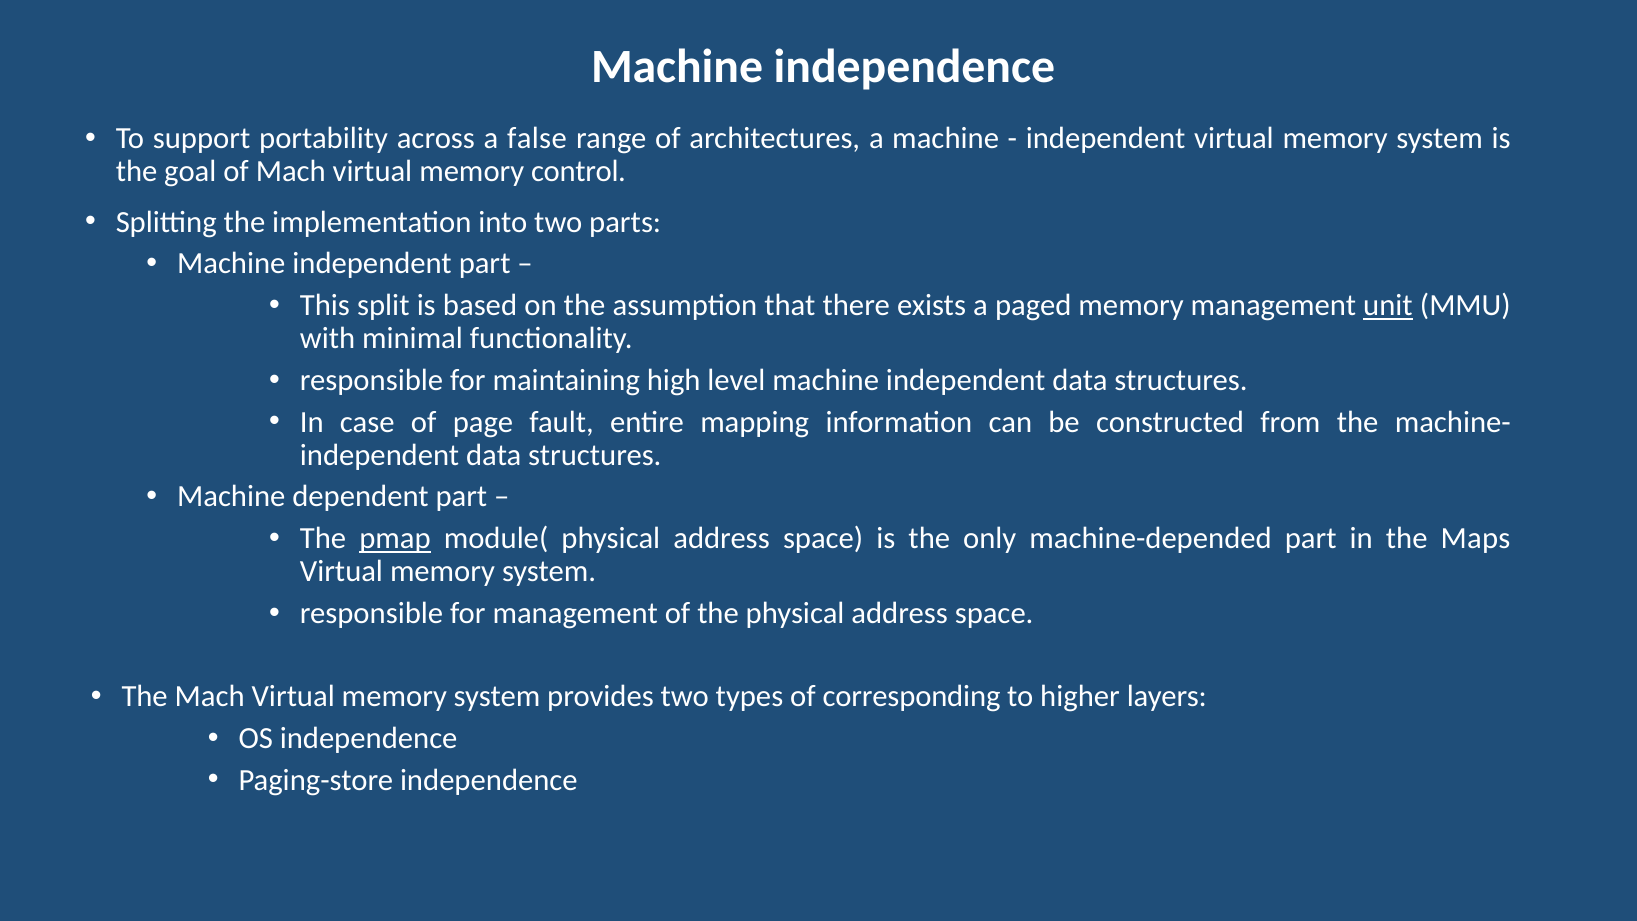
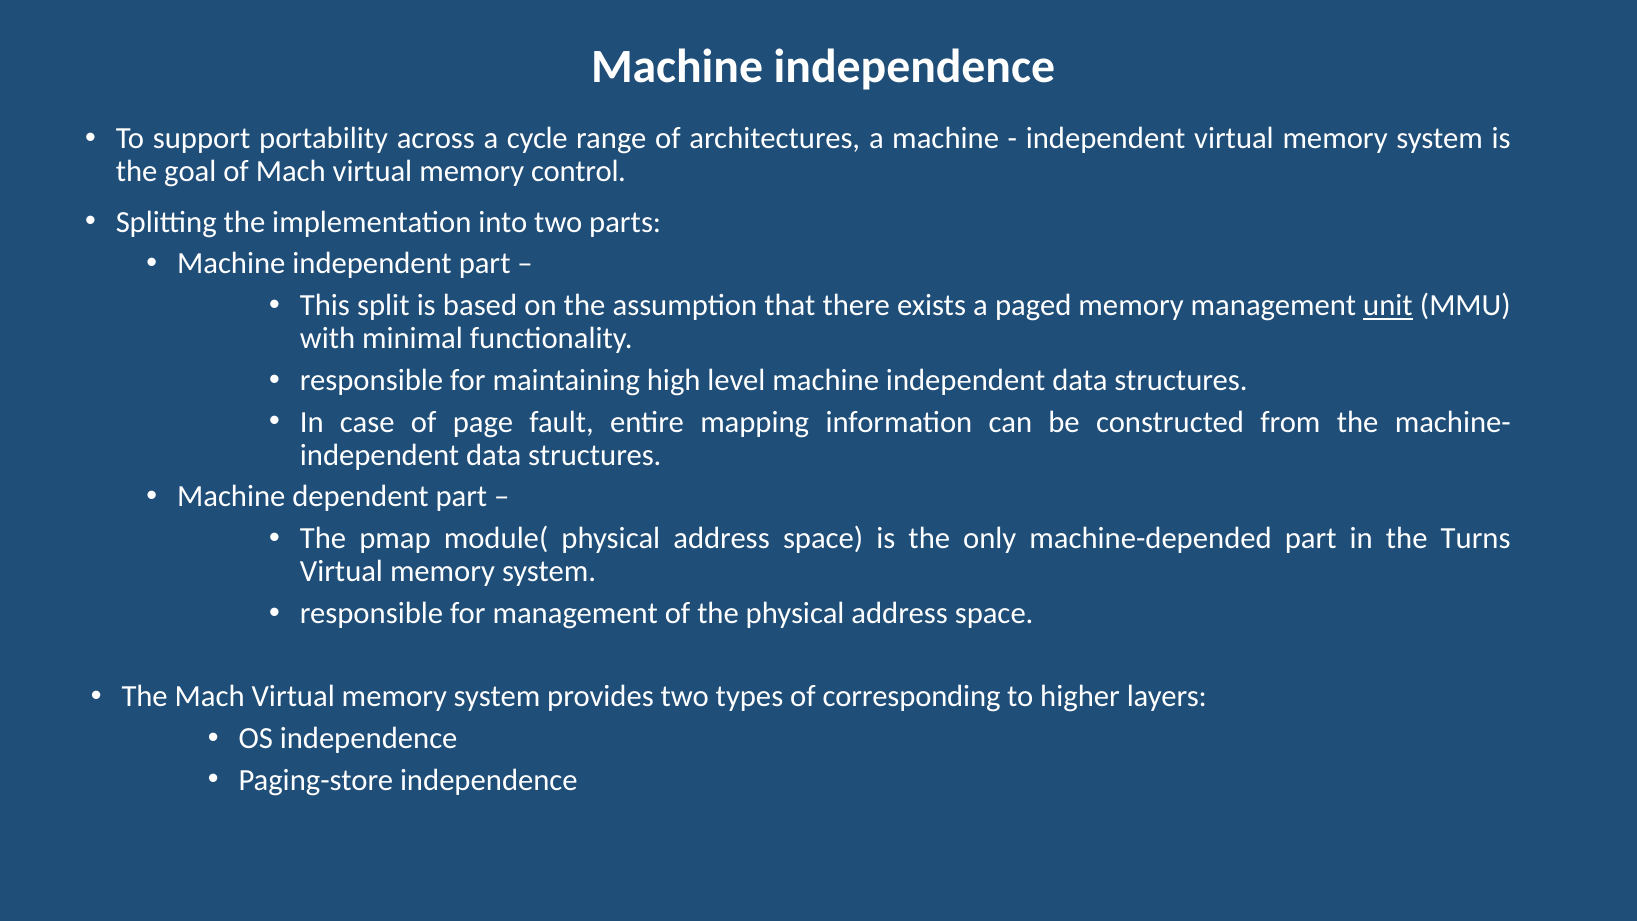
false: false -> cycle
pmap underline: present -> none
Maps: Maps -> Turns
